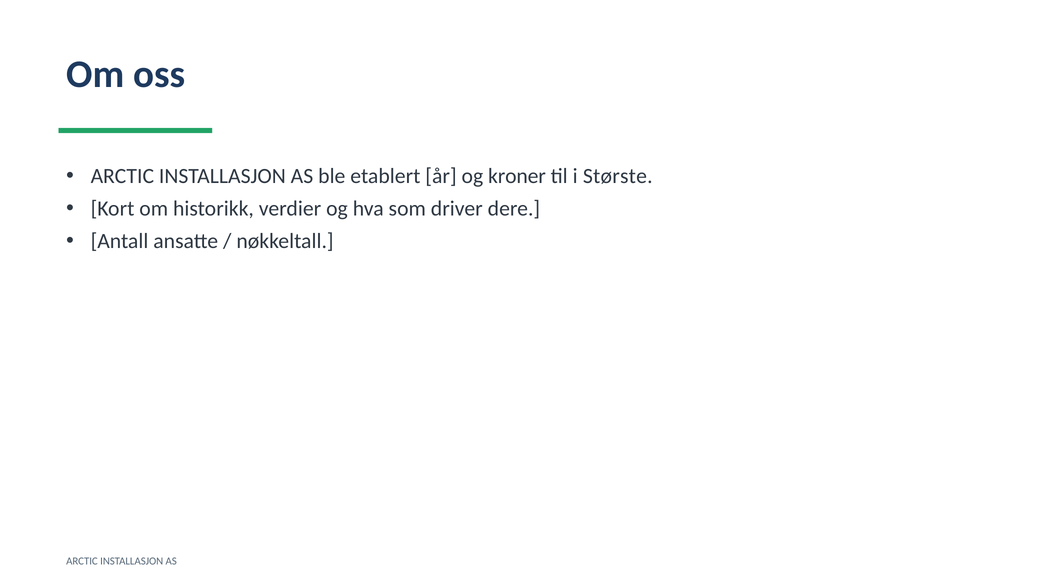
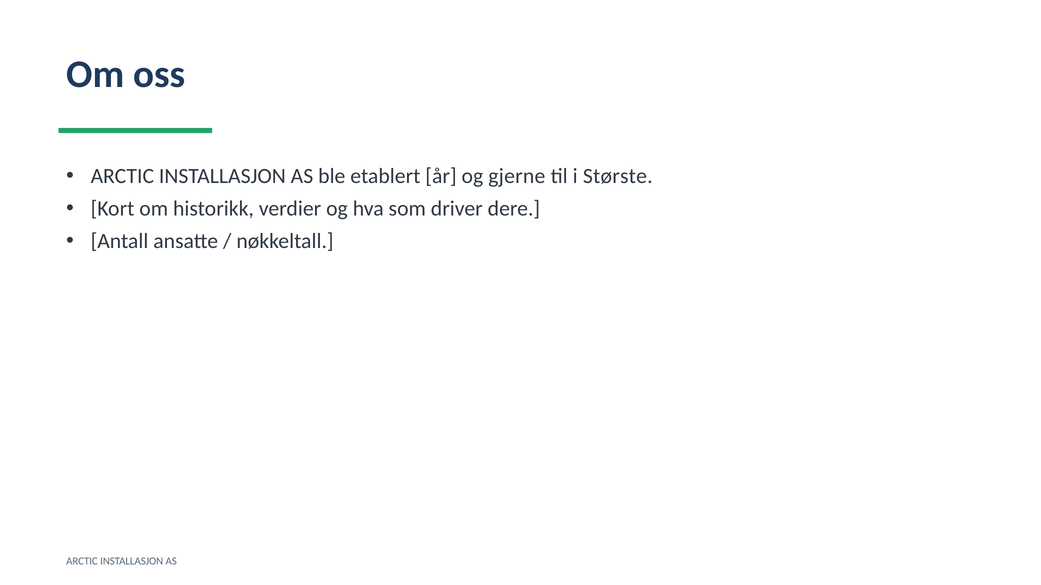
kroner: kroner -> gjerne
